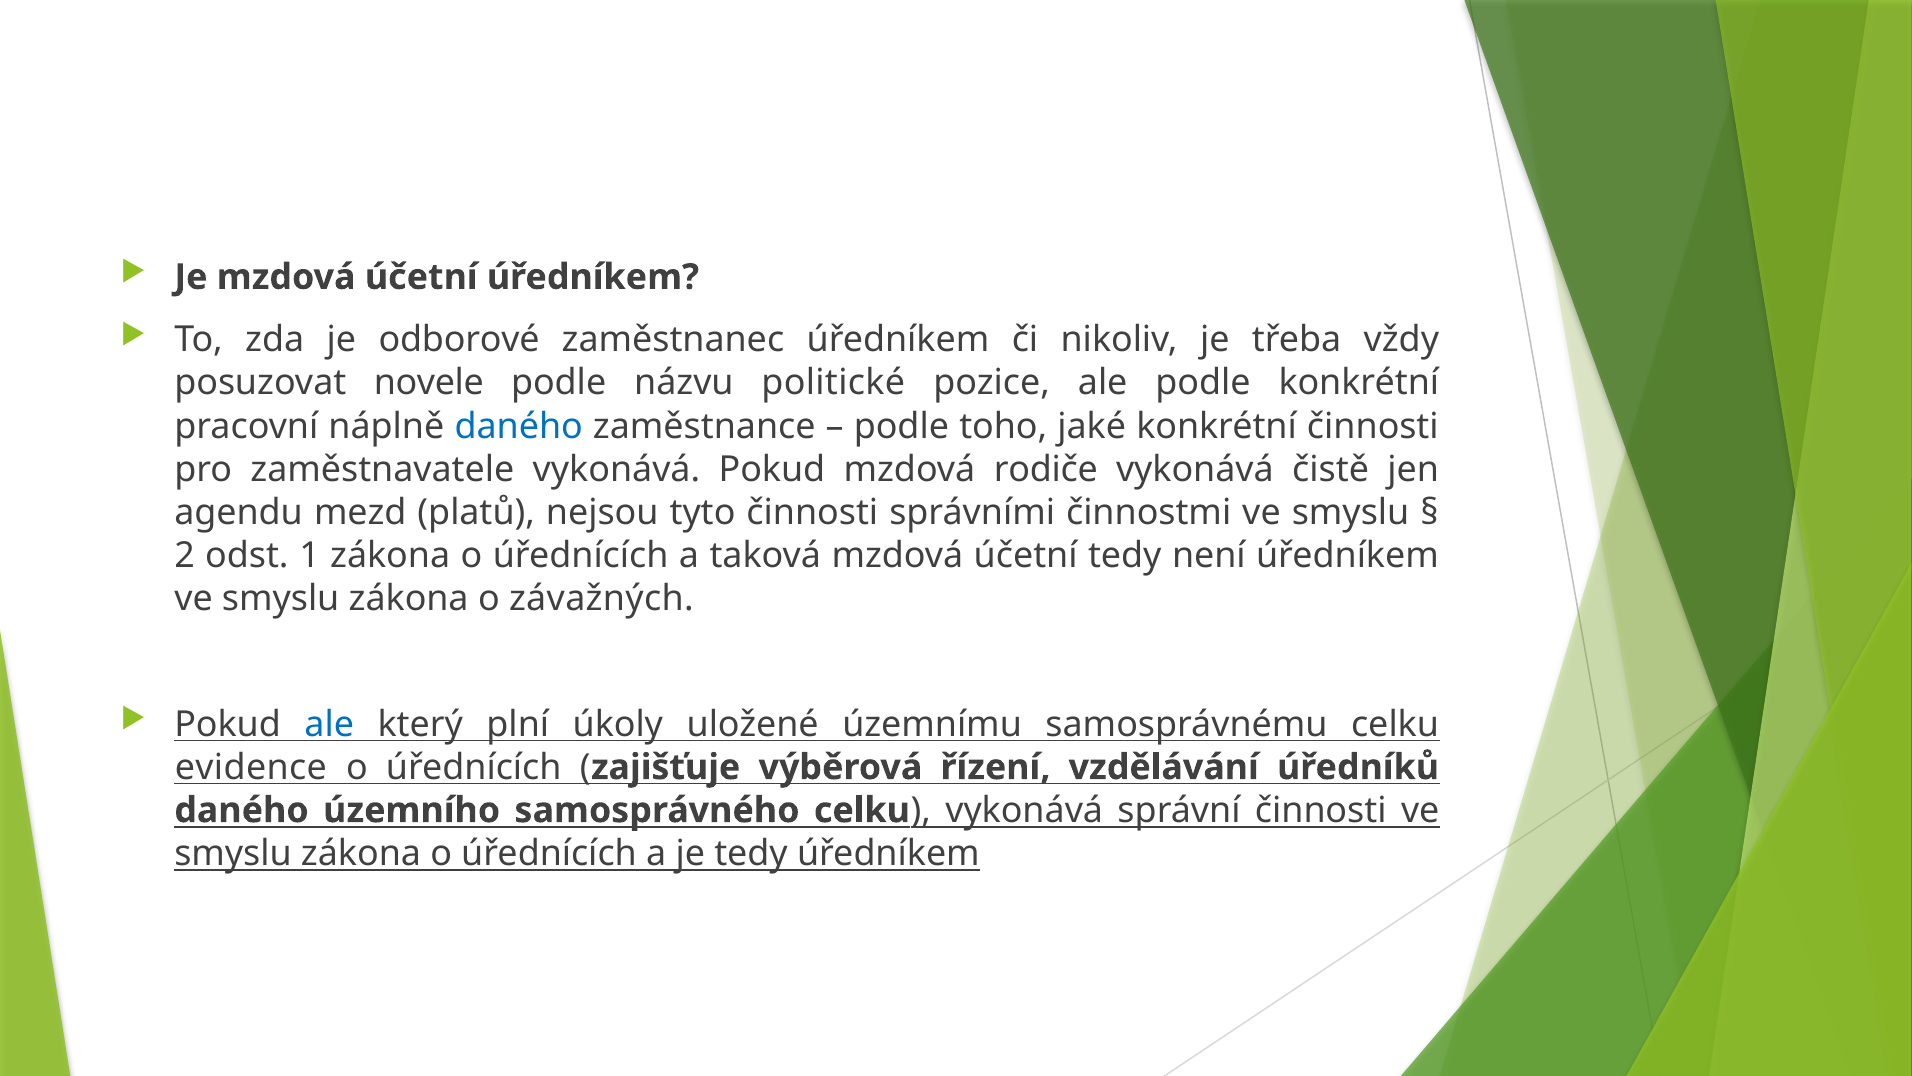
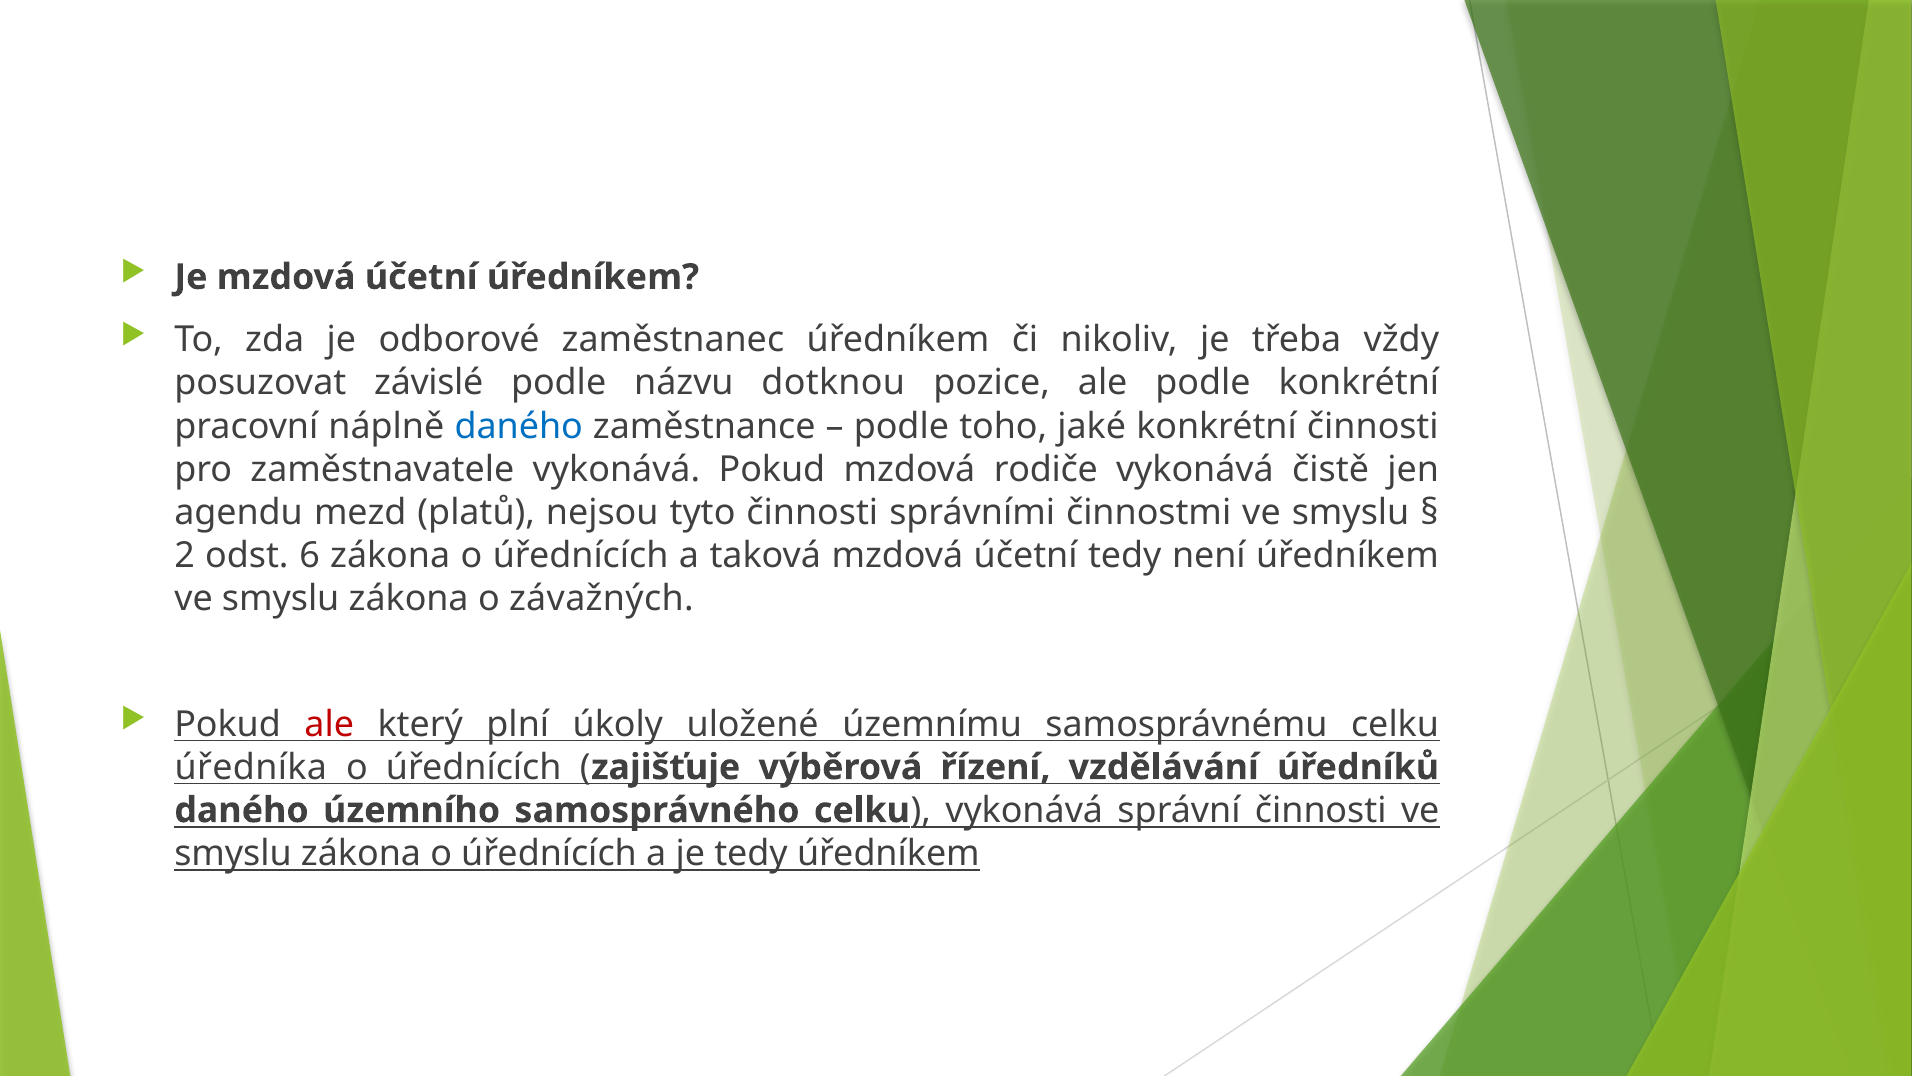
novele: novele -> závislé
politické: politické -> dotknou
1: 1 -> 6
ale at (329, 724) colour: blue -> red
evidence: evidence -> úředníka
